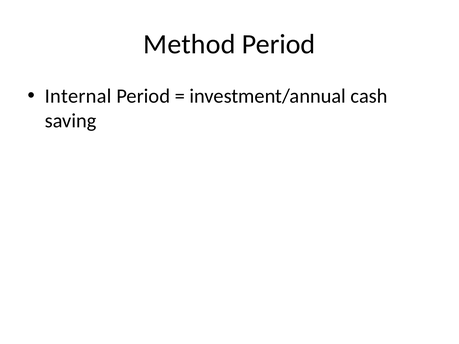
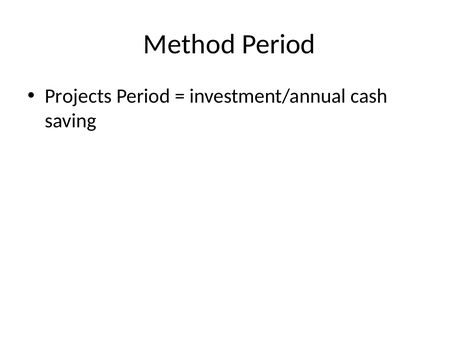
Internal: Internal -> Projects
